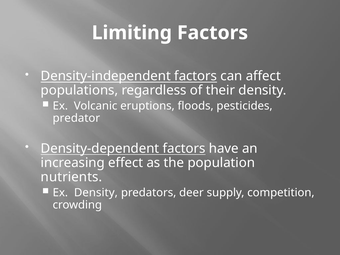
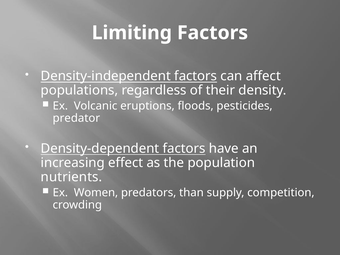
Ex Density: Density -> Women
deer: deer -> than
